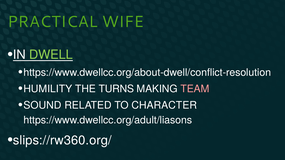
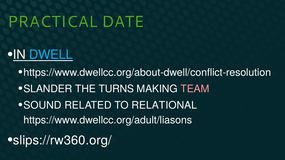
WIFE: WIFE -> DATE
DWELL colour: light green -> light blue
HUMILITY: HUMILITY -> SLANDER
CHARACTER: CHARACTER -> RELATIONAL
